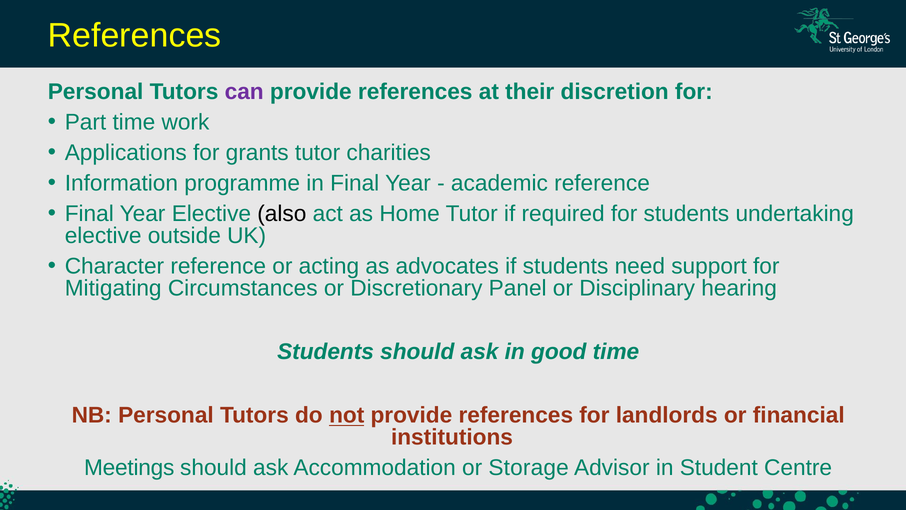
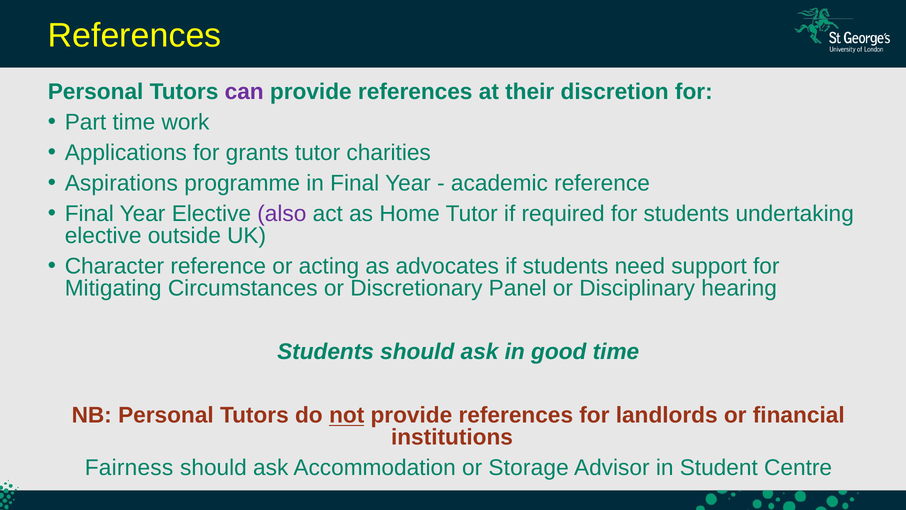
Information: Information -> Aspirations
also colour: black -> purple
Meetings: Meetings -> Fairness
